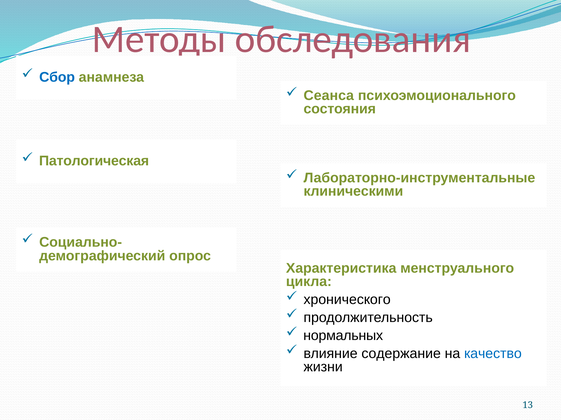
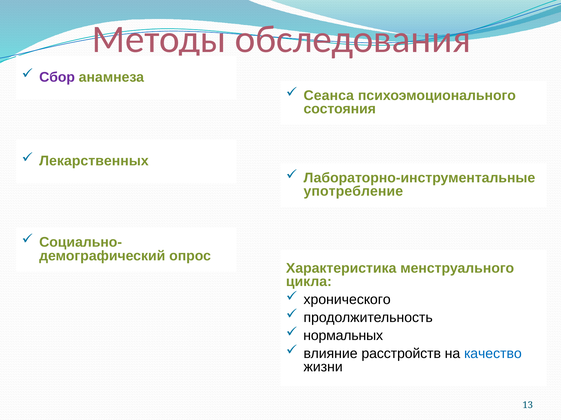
Сбор colour: blue -> purple
Патологическая: Патологическая -> Лекарственных
клиническими: клиническими -> употребление
содержание: содержание -> расстройств
